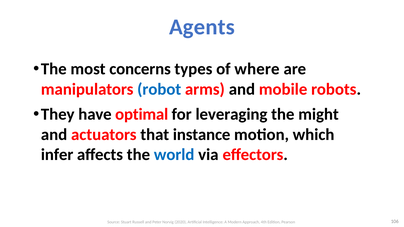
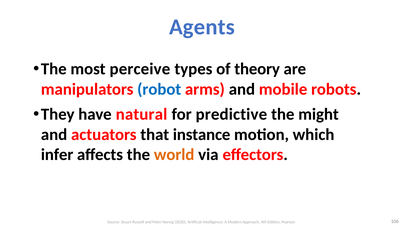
concerns: concerns -> perceive
where: where -> theory
optimal: optimal -> natural
leveraging: leveraging -> predictive
world colour: blue -> orange
